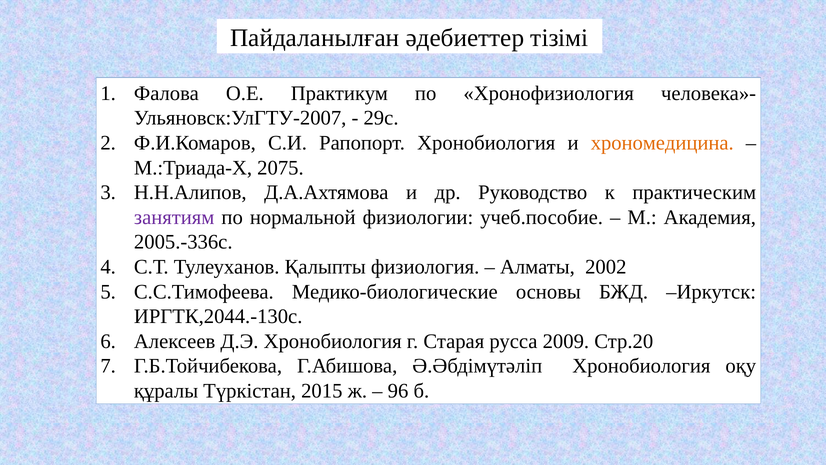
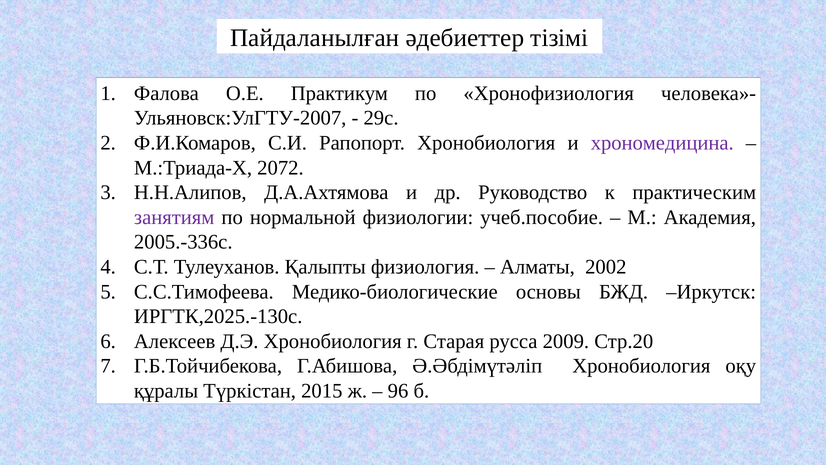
хрономедицина colour: orange -> purple
2075: 2075 -> 2072
ИРГТК,2044.-130с: ИРГТК,2044.-130с -> ИРГТК,2025.-130с
